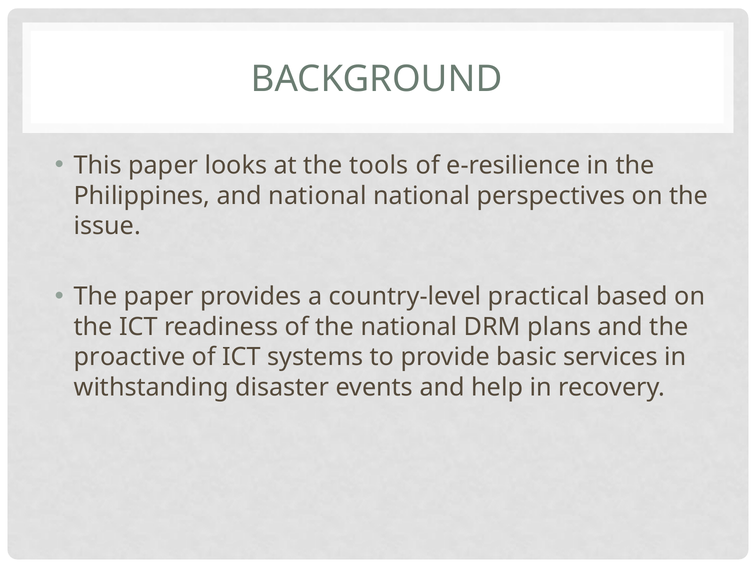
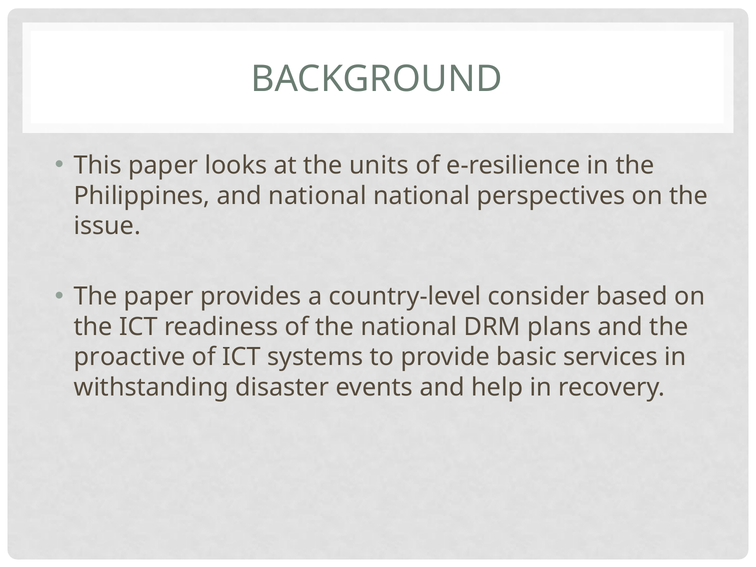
tools: tools -> units
practical: practical -> consider
